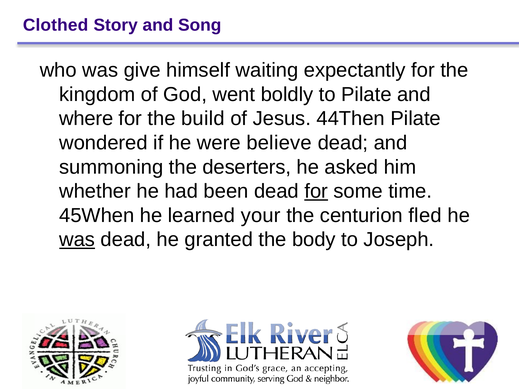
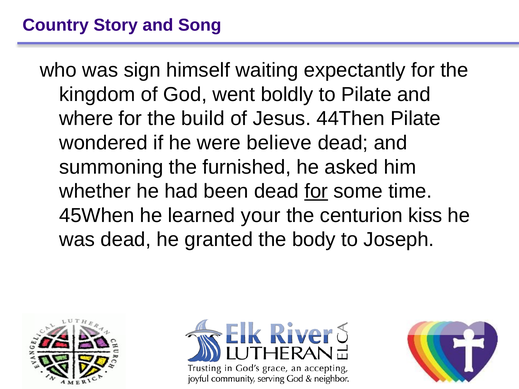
Clothed: Clothed -> Country
give: give -> sign
deserters: deserters -> furnished
fled: fled -> kiss
was at (77, 240) underline: present -> none
